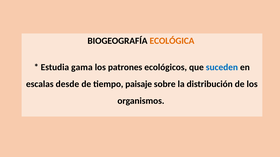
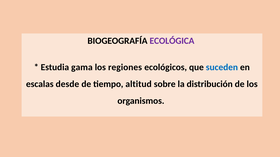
ECOLÓGICA colour: orange -> purple
patrones: patrones -> regiones
paisaje: paisaje -> altitud
